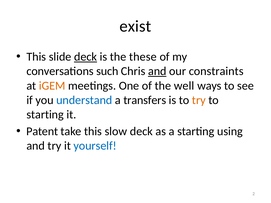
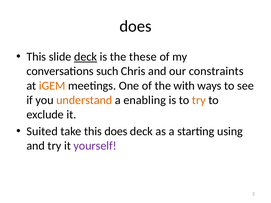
exist at (135, 26): exist -> does
and at (157, 71) underline: present -> none
well: well -> with
understand colour: blue -> orange
transfers: transfers -> enabling
starting at (45, 115): starting -> exclude
Patent: Patent -> Suited
this slow: slow -> does
yourself colour: blue -> purple
